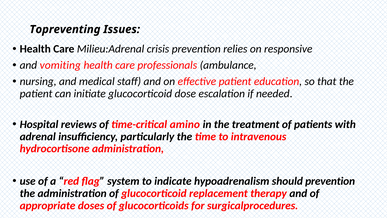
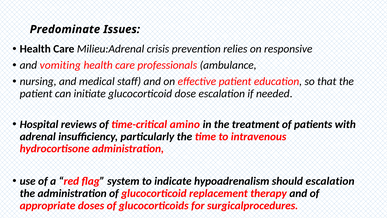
Topreventing: Topreventing -> Predominate
should prevention: prevention -> escalation
